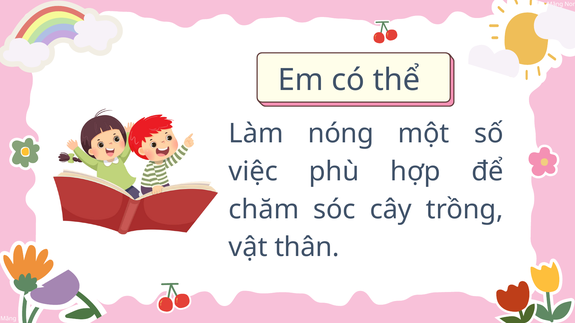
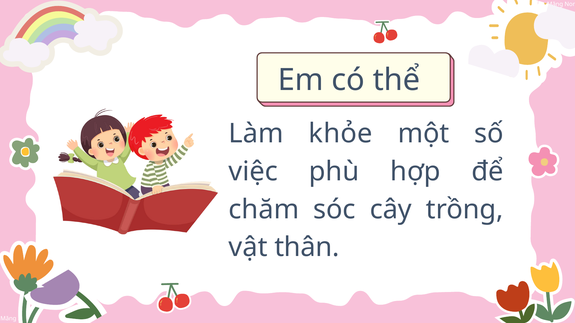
nóng: nóng -> khỏe
